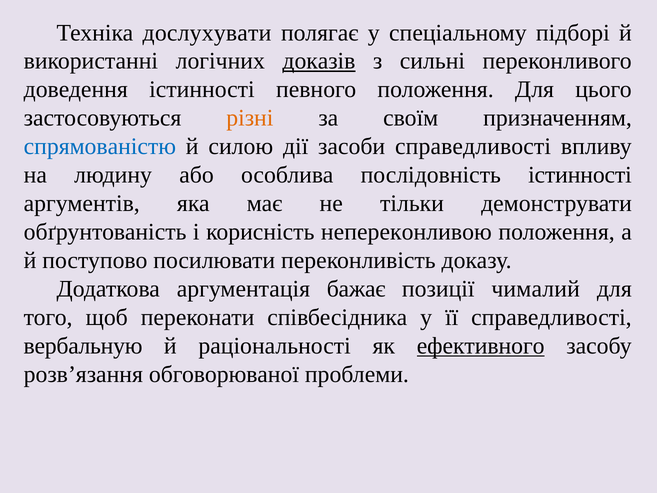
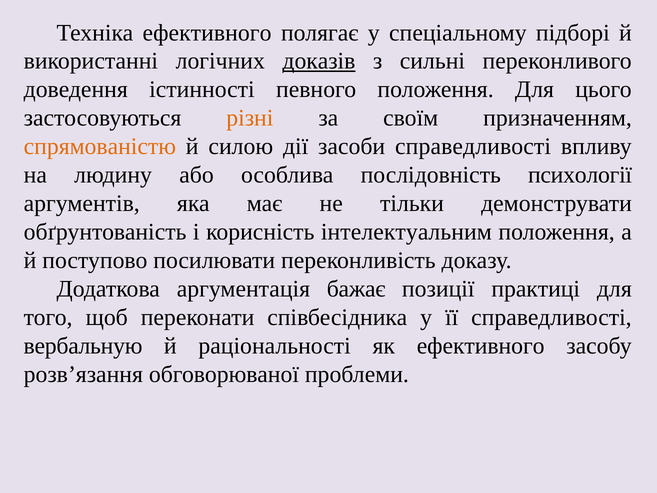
Техніка дослухувати: дослухувати -> ефективного
спрямованістю colour: blue -> orange
послідовність істинності: істинності -> психології
непереконливою: непереконливою -> інтелектуальним
чималий: чималий -> практиці
ефективного at (481, 346) underline: present -> none
